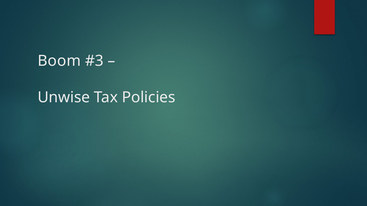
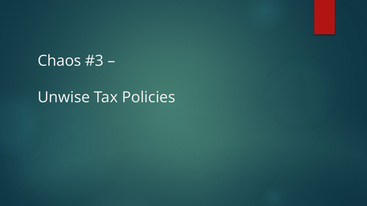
Boom: Boom -> Chaos
